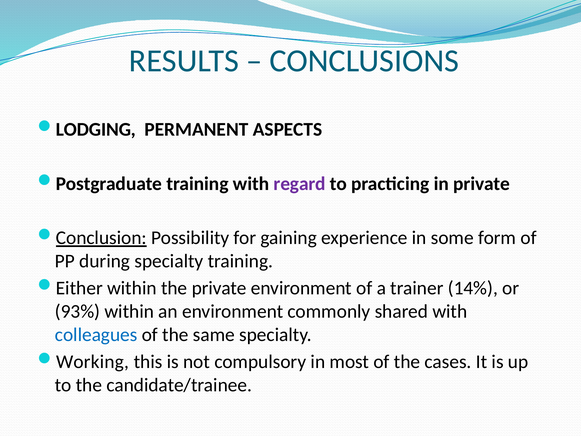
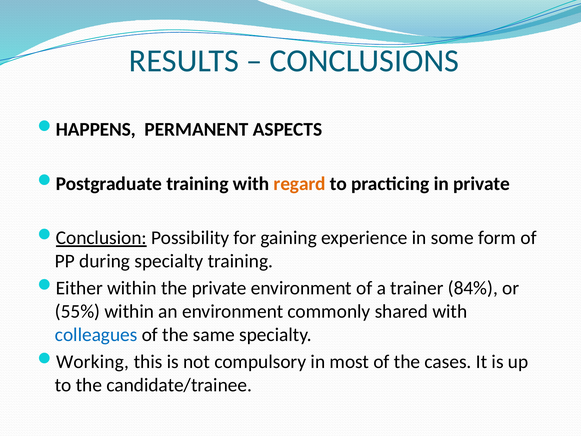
LODGING: LODGING -> HAPPENS
regard colour: purple -> orange
14%: 14% -> 84%
93%: 93% -> 55%
